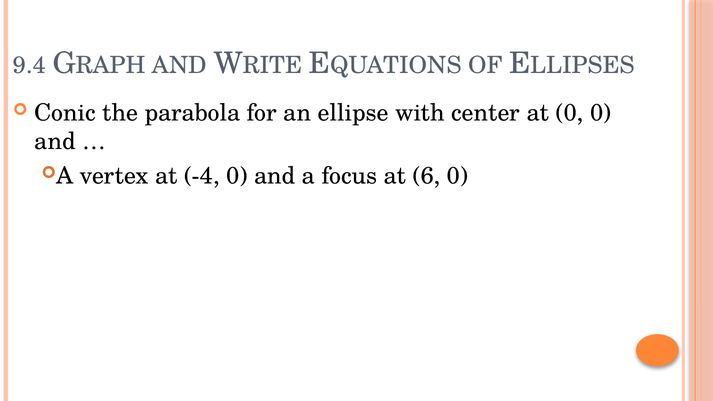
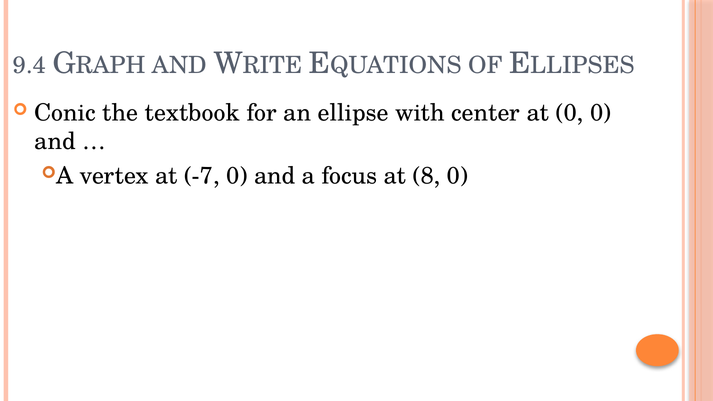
parabola: parabola -> textbook
-4: -4 -> -7
6: 6 -> 8
